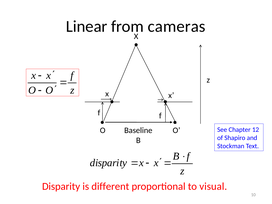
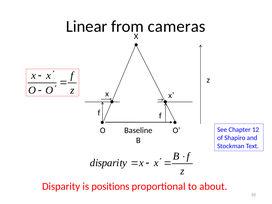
different: different -> positions
visual: visual -> about
